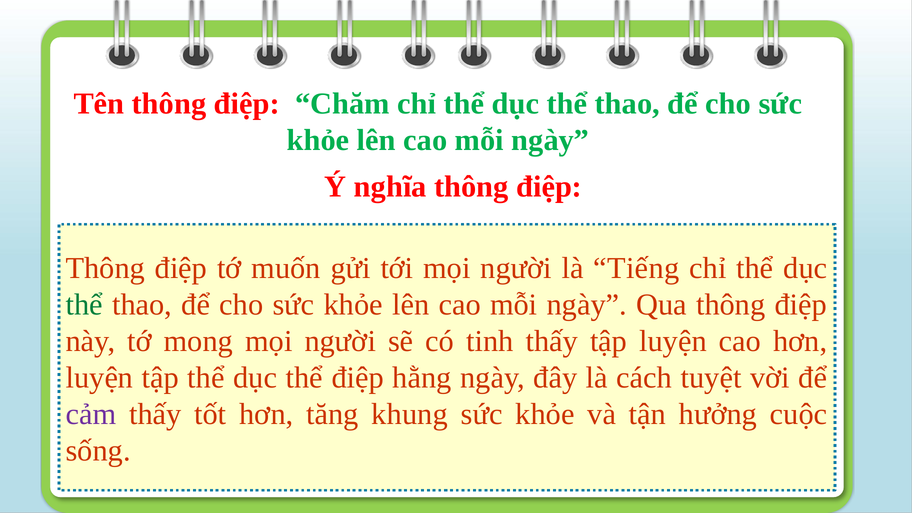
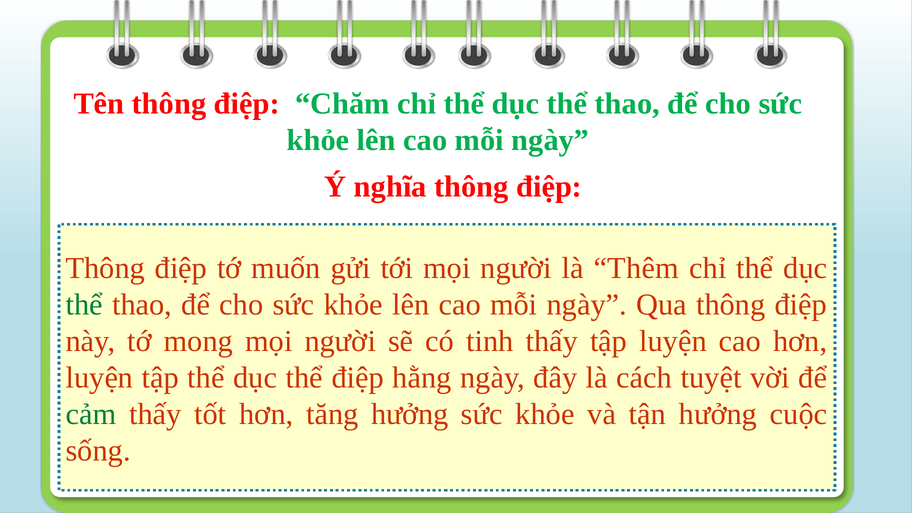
Tiếng: Tiếng -> Thêm
cảm colour: purple -> green
tăng khung: khung -> hưởng
